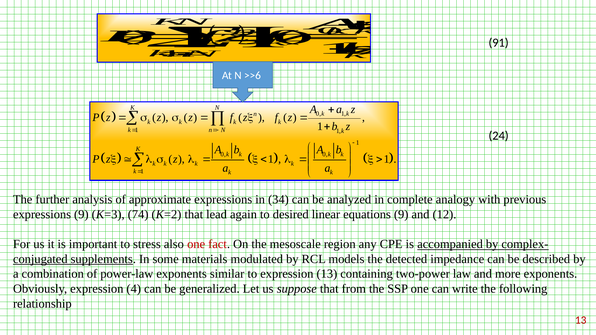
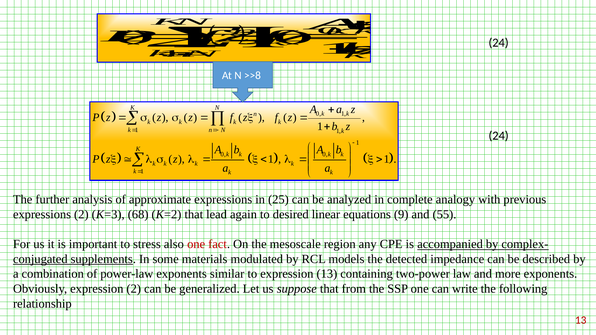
91 at (499, 43): 91 -> 24
>>6: >>6 -> >>8
34: 34 -> 25
expressions 9: 9 -> 2
74: 74 -> 68
12: 12 -> 55
expression 4: 4 -> 2
